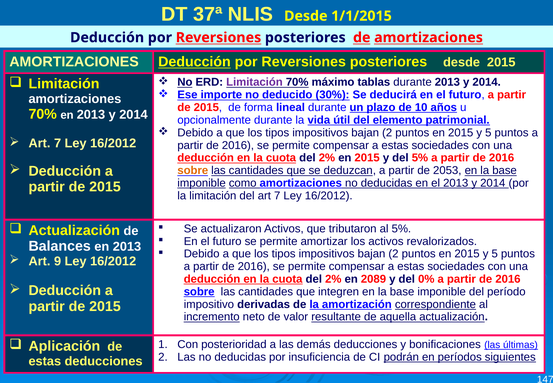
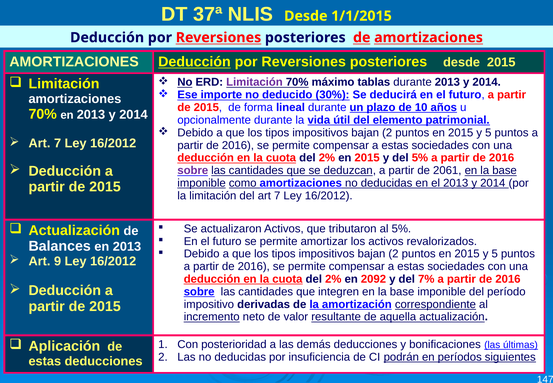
sobre at (193, 170) colour: orange -> purple
2053: 2053 -> 2061
2089: 2089 -> 2092
0%: 0% -> 7%
